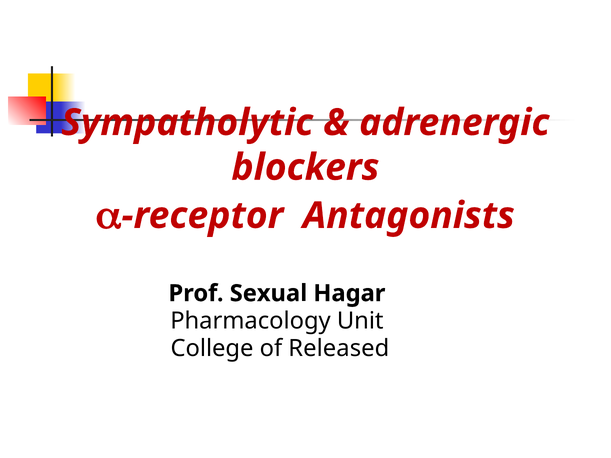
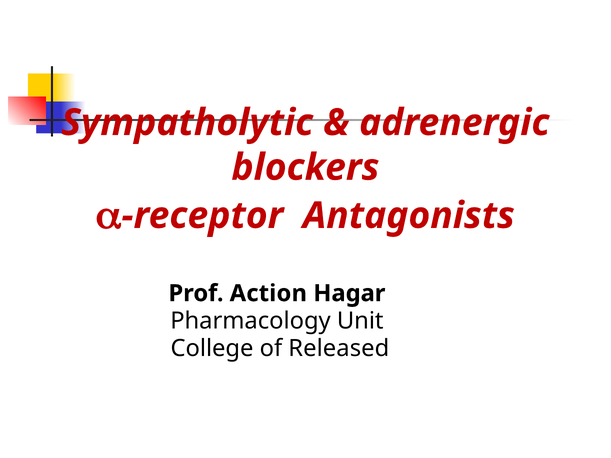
Sexual: Sexual -> Action
